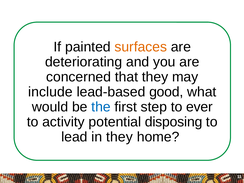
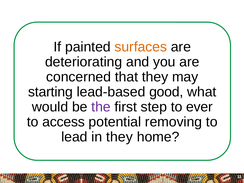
include: include -> starting
the colour: blue -> purple
activity: activity -> access
disposing: disposing -> removing
